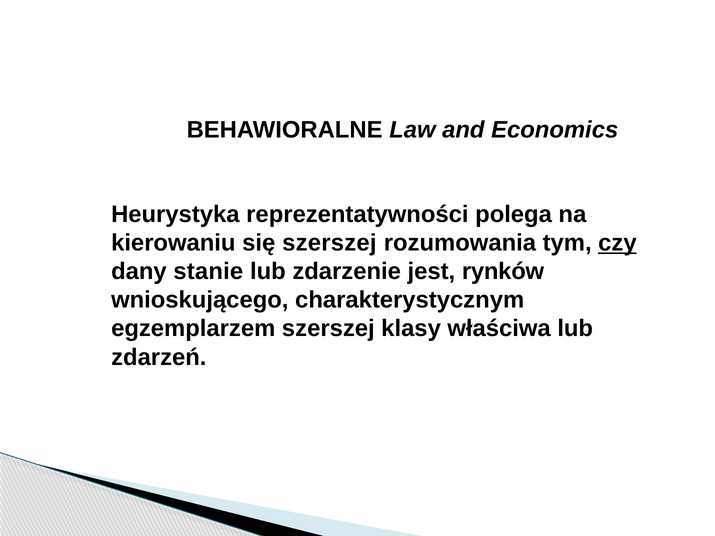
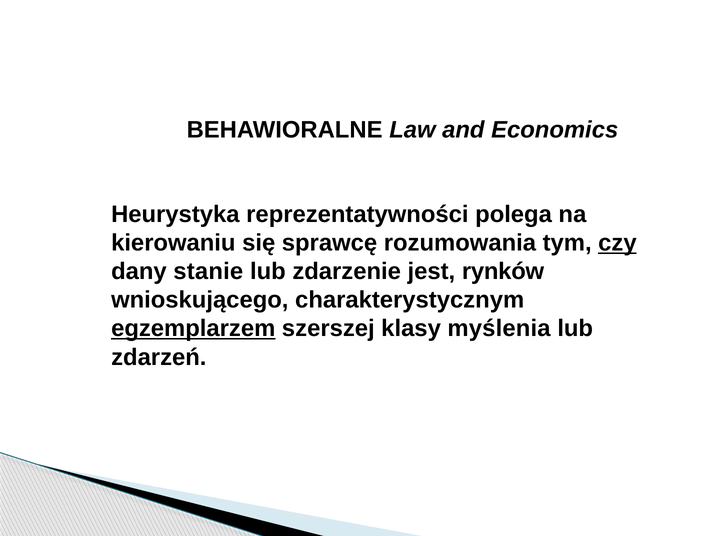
się szerszej: szerszej -> sprawcę
egzemplarzem underline: none -> present
właściwa: właściwa -> myślenia
